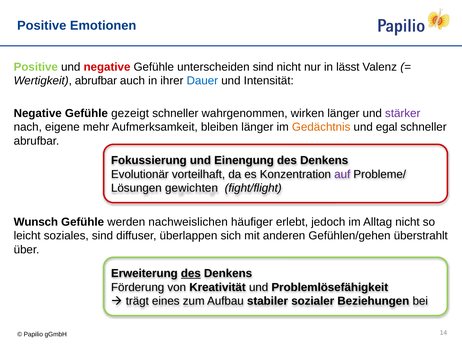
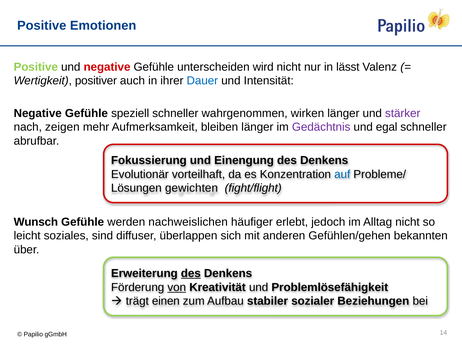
unterscheiden sind: sind -> wird
Wertigkeit abrufbar: abrufbar -> positiver
gezeigt: gezeigt -> speziell
eigene: eigene -> zeigen
Gedächtnis colour: orange -> purple
auf colour: purple -> blue
überstrahlt: überstrahlt -> bekannten
von underline: none -> present
eines: eines -> einen
